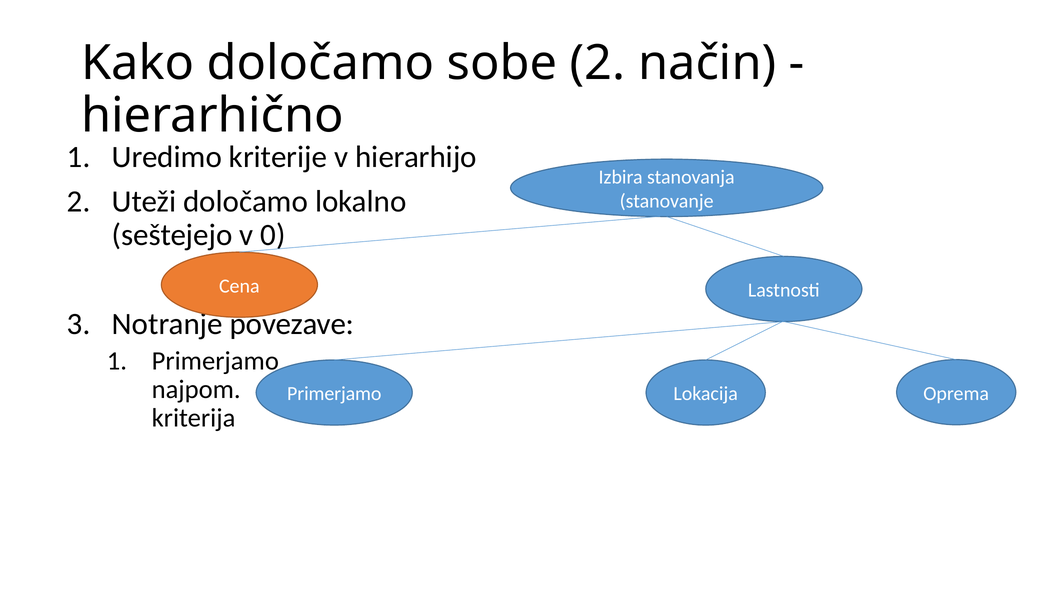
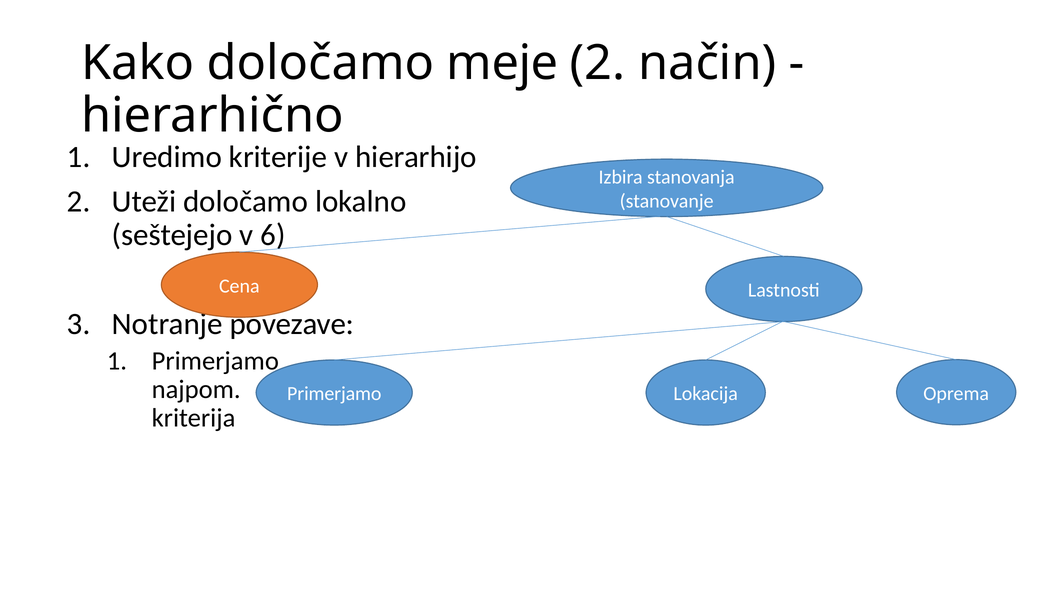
sobe: sobe -> meje
0: 0 -> 6
